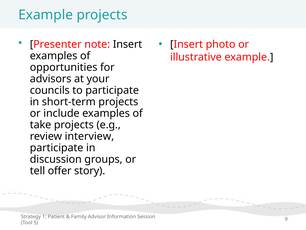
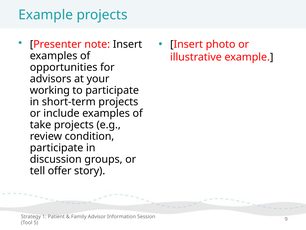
councils: councils -> working
interview: interview -> condition
